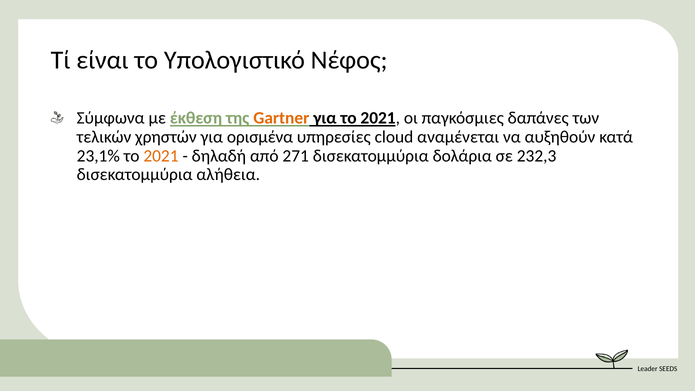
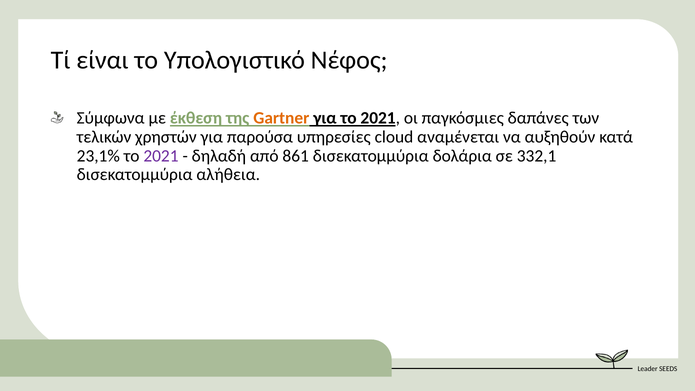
ορισμένα: ορισμένα -> παρούσα
2021 at (161, 156) colour: orange -> purple
271: 271 -> 861
232,3: 232,3 -> 332,1
